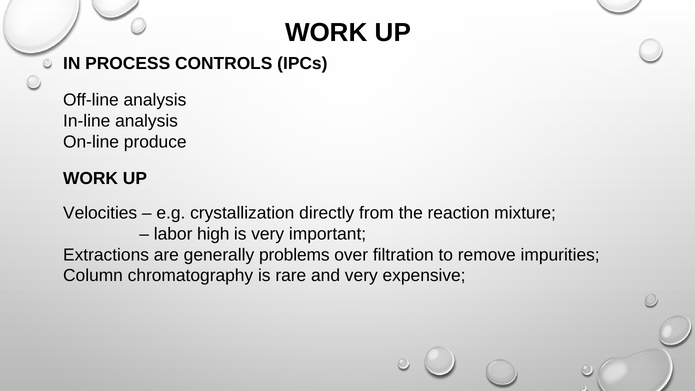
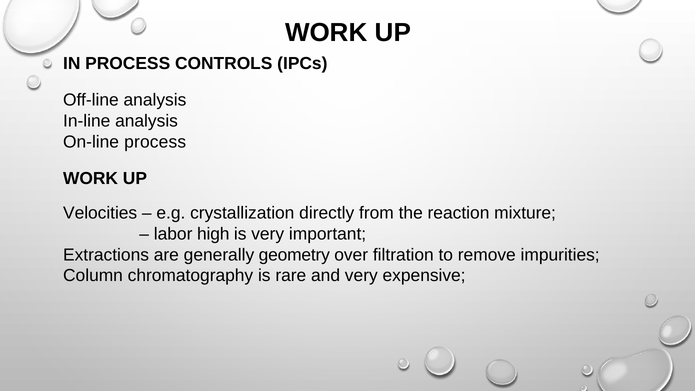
On-line produce: produce -> process
problems: problems -> geometry
